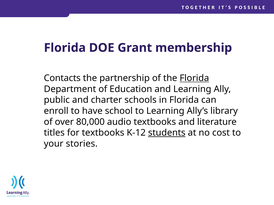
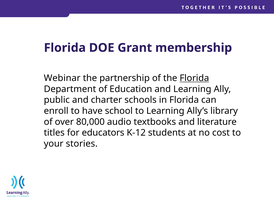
Contacts: Contacts -> Webinar
for textbooks: textbooks -> educators
students underline: present -> none
